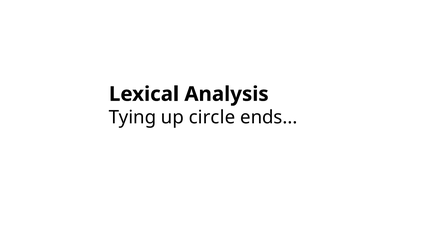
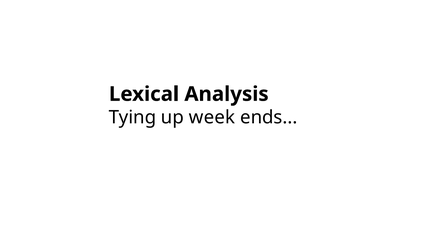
circle: circle -> week
